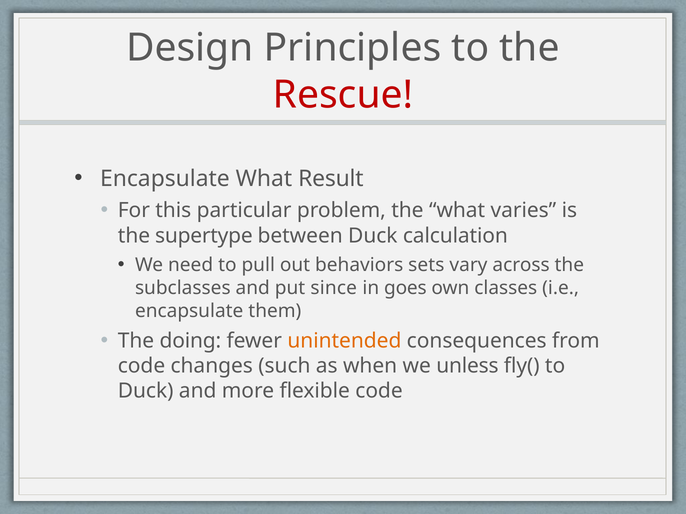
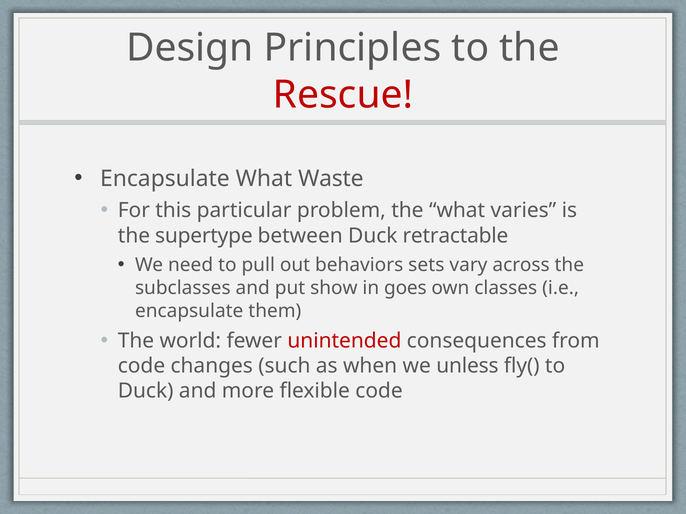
Result: Result -> Waste
calculation: calculation -> retractable
since: since -> show
doing: doing -> world
unintended colour: orange -> red
